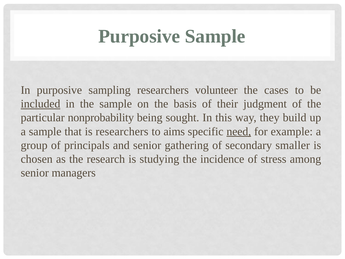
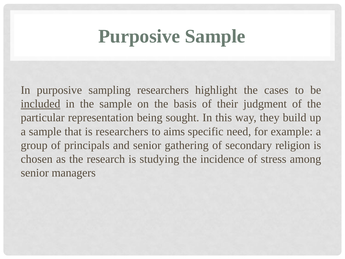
volunteer: volunteer -> highlight
nonprobability: nonprobability -> representation
need underline: present -> none
smaller: smaller -> religion
